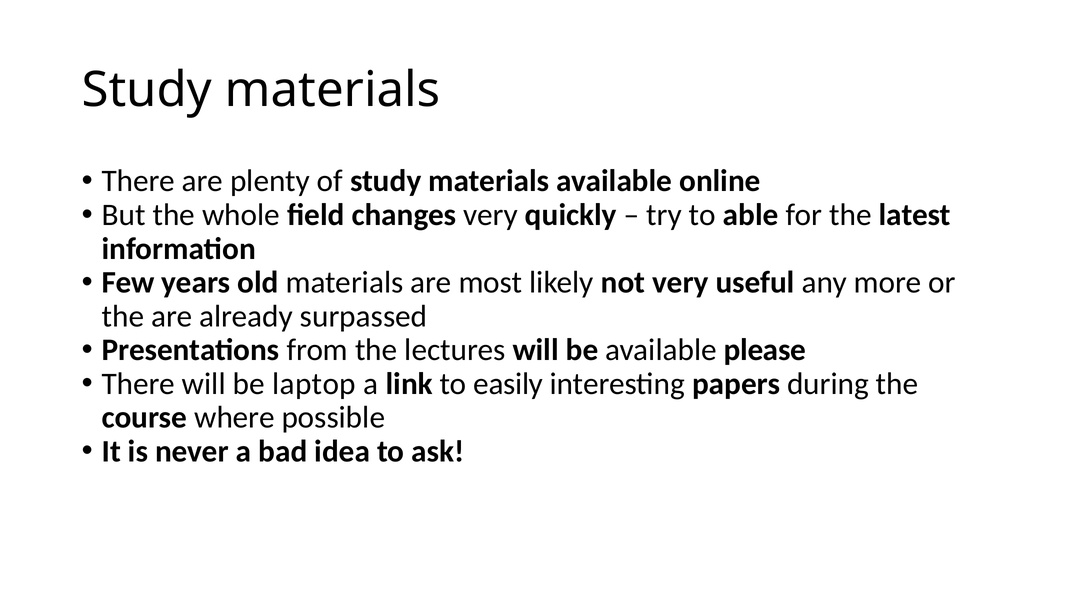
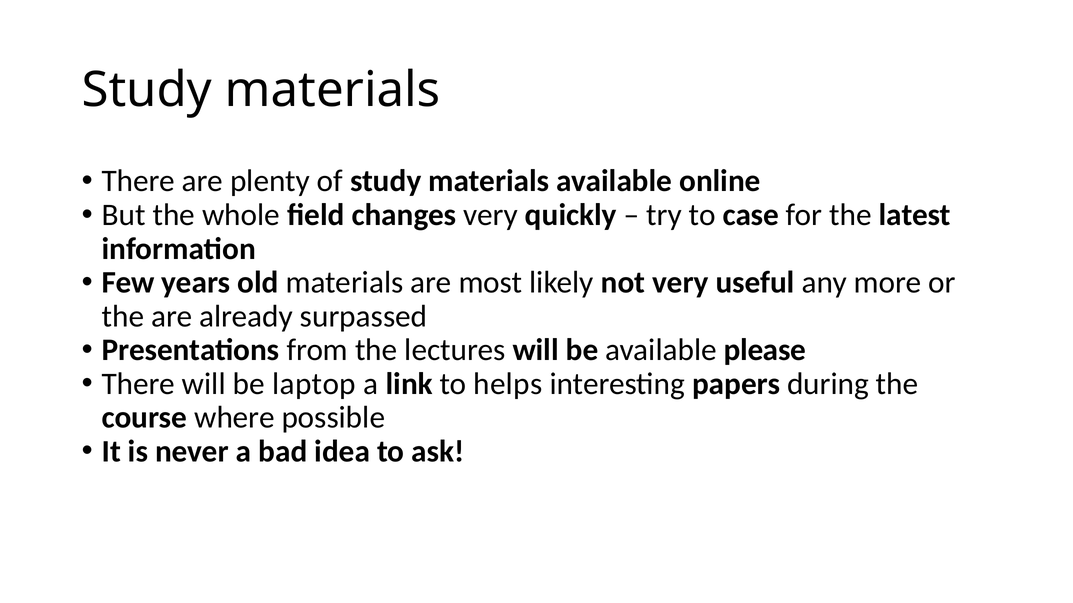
able: able -> case
easily: easily -> helps
